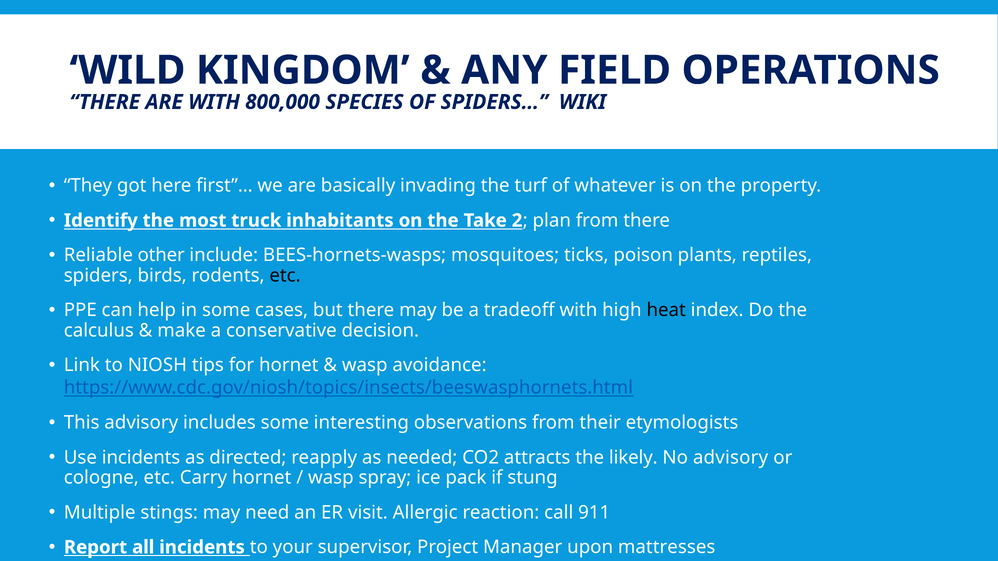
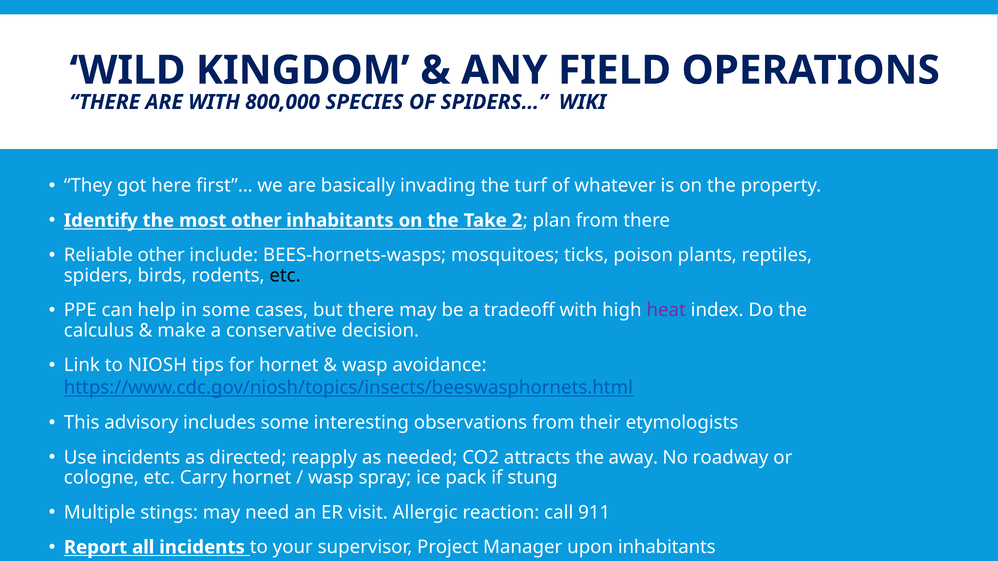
most truck: truck -> other
heat colour: black -> purple
likely: likely -> away
No advisory: advisory -> roadway
upon mattresses: mattresses -> inhabitants
